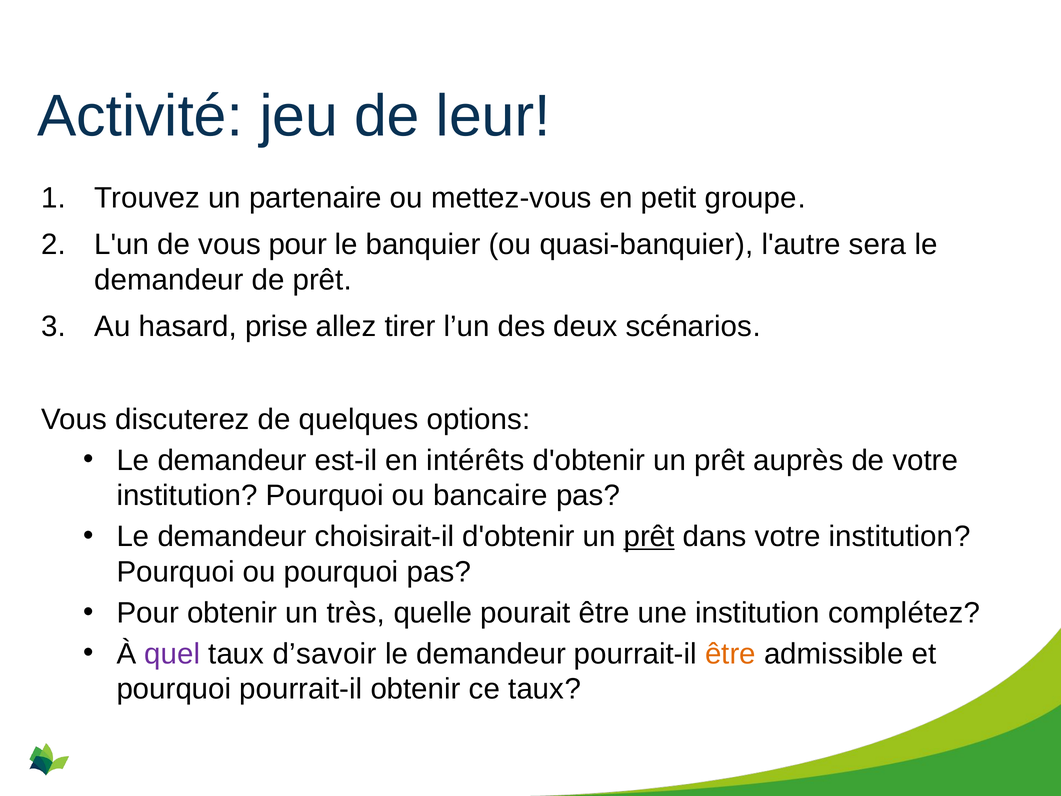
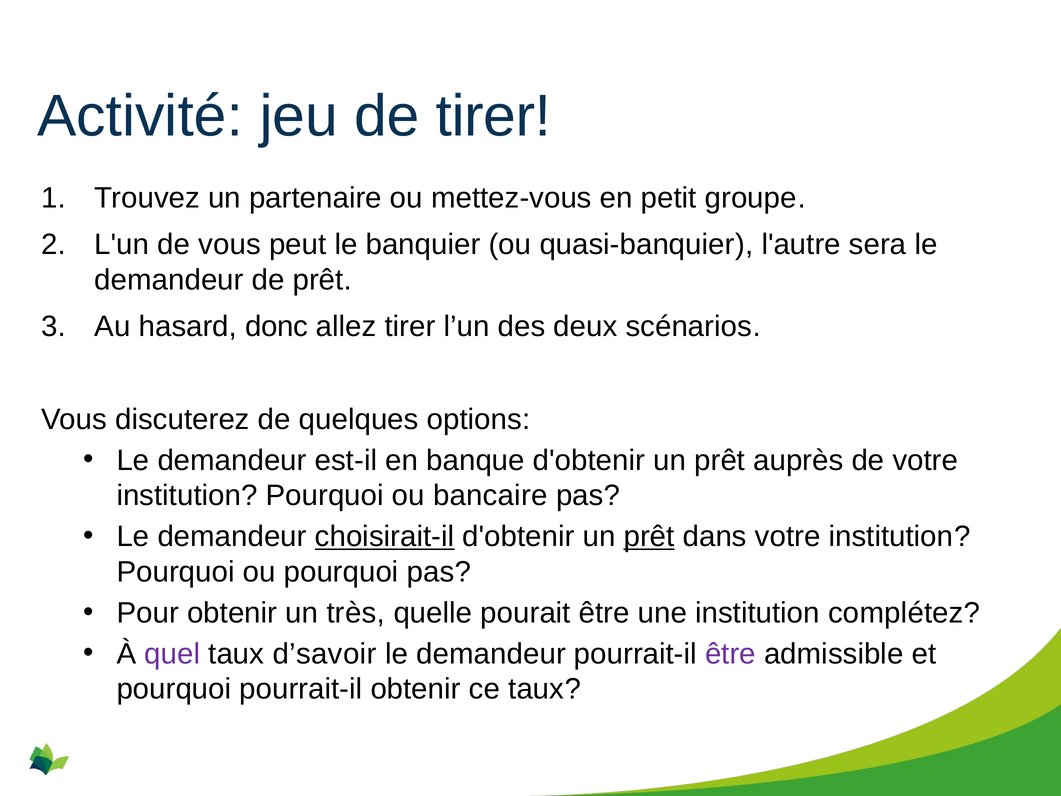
de leur: leur -> tirer
vous pour: pour -> peut
prise: prise -> donc
intérêts: intérêts -> banque
choisirait-il underline: none -> present
être at (730, 654) colour: orange -> purple
